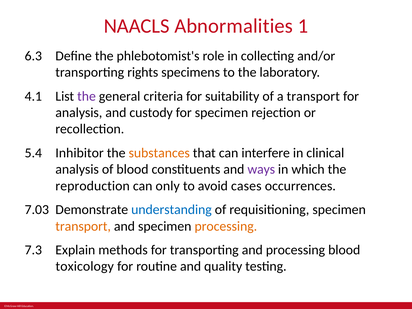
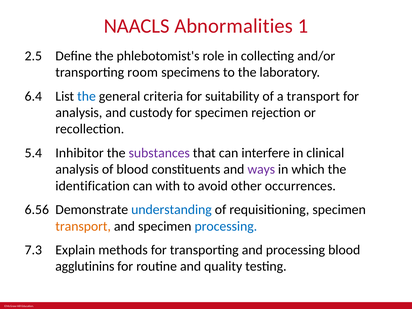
6.3: 6.3 -> 2.5
rights: rights -> room
4.1: 4.1 -> 6.4
the at (87, 96) colour: purple -> blue
substances colour: orange -> purple
reproduction: reproduction -> identification
only: only -> with
cases: cases -> other
7.03: 7.03 -> 6.56
processing at (226, 226) colour: orange -> blue
toxicology: toxicology -> agglutinins
